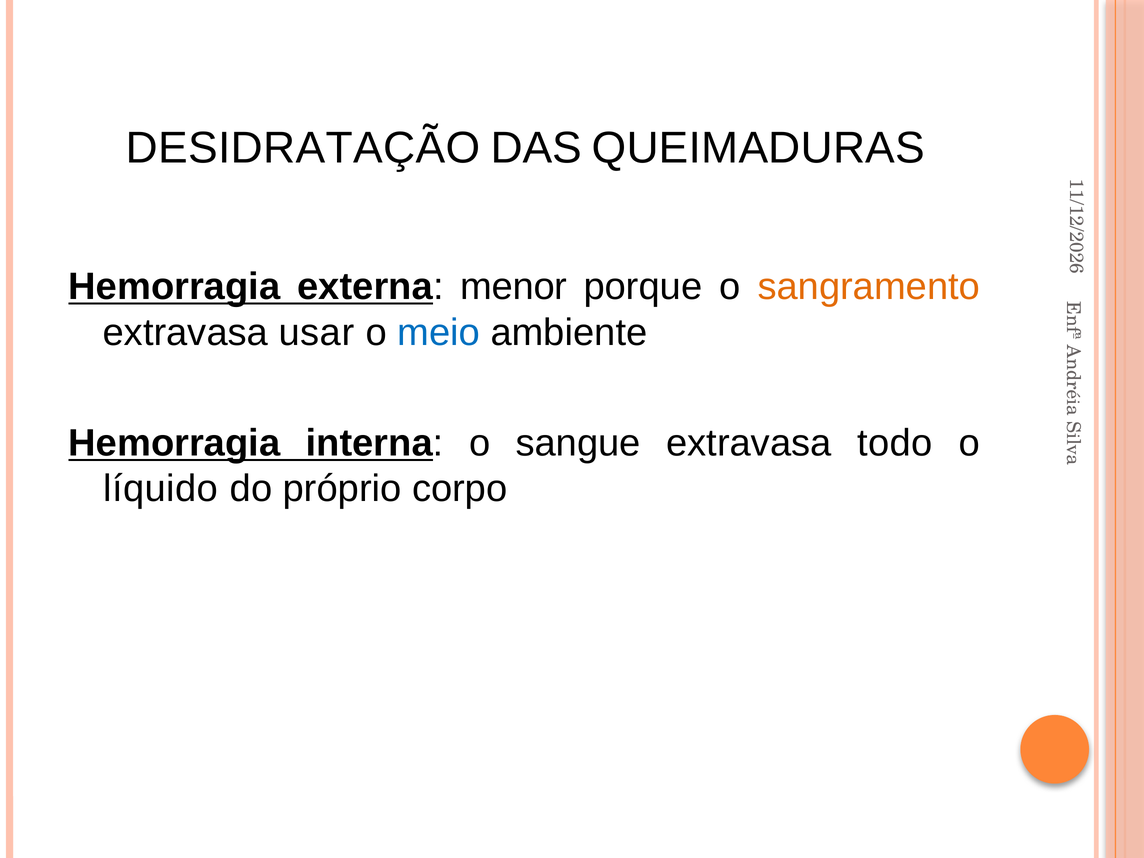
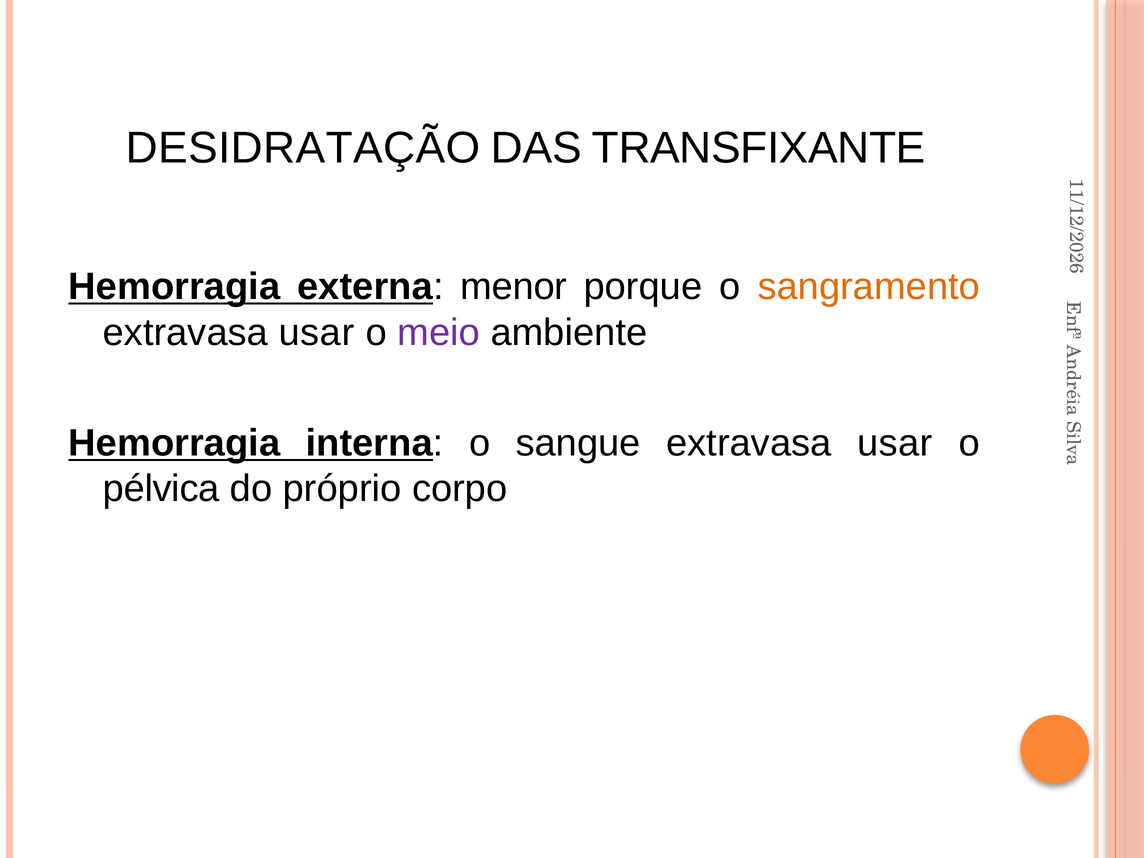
QUEIMADURAS: QUEIMADURAS -> TRANSFIXANTE
meio colour: blue -> purple
sangue extravasa todo: todo -> usar
líquido: líquido -> pélvica
